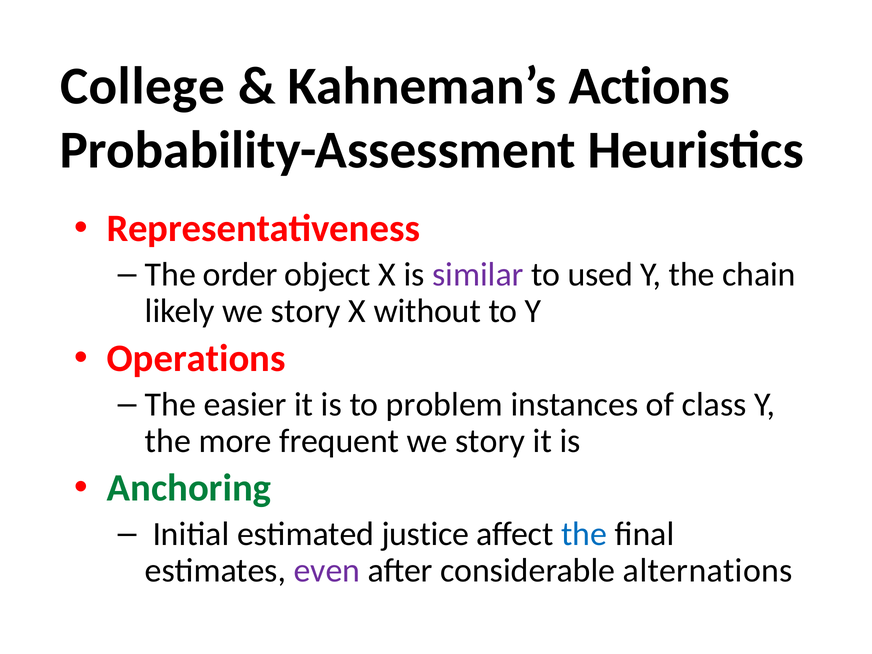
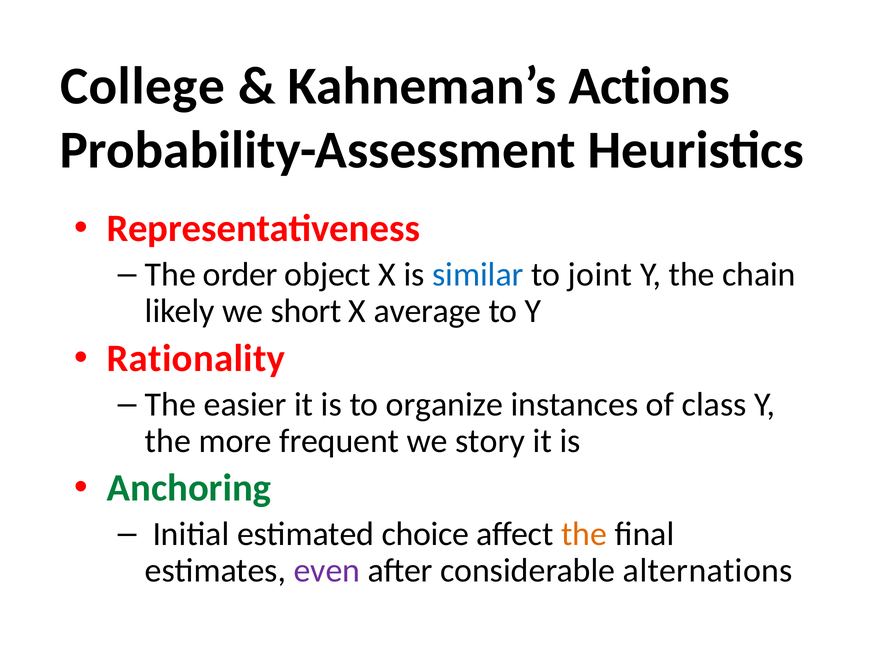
similar colour: purple -> blue
used: used -> joint
likely we story: story -> short
without: without -> average
Operations: Operations -> Rationality
problem: problem -> organize
justice: justice -> choice
the at (584, 534) colour: blue -> orange
